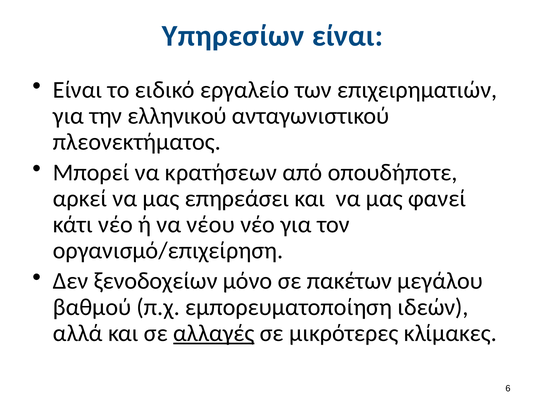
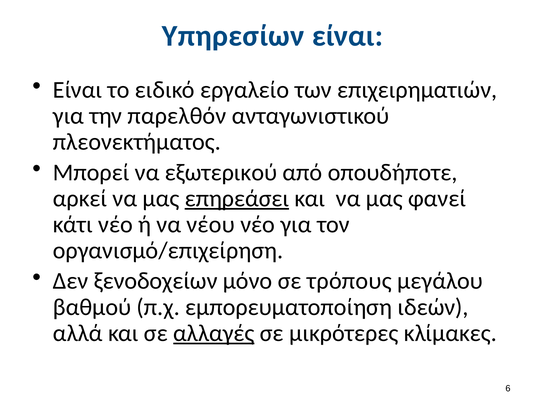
ελληνικού: ελληνικού -> παρελθόν
κρατήσεων: κρατήσεων -> εξωτερικού
επηρεάσει underline: none -> present
πακέτων: πακέτων -> τρόπους
